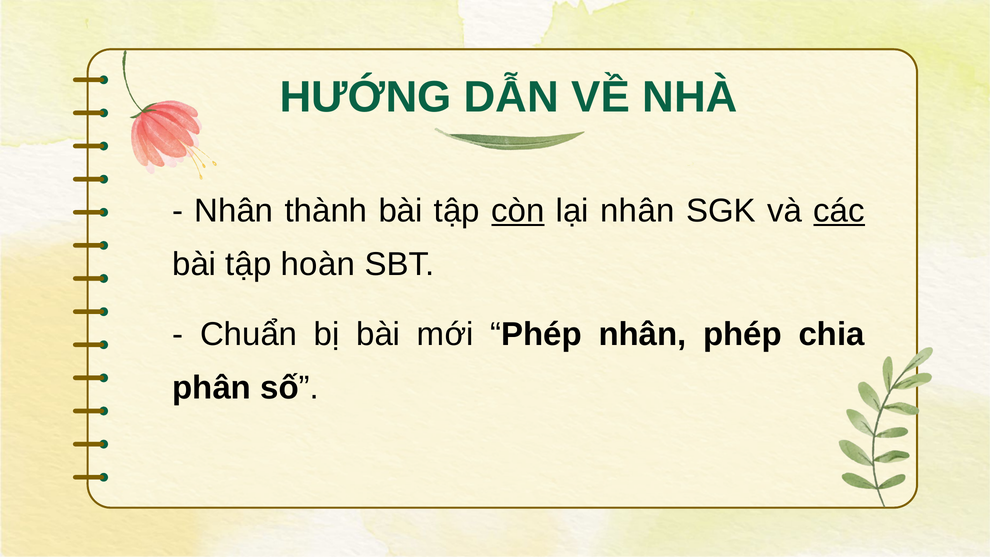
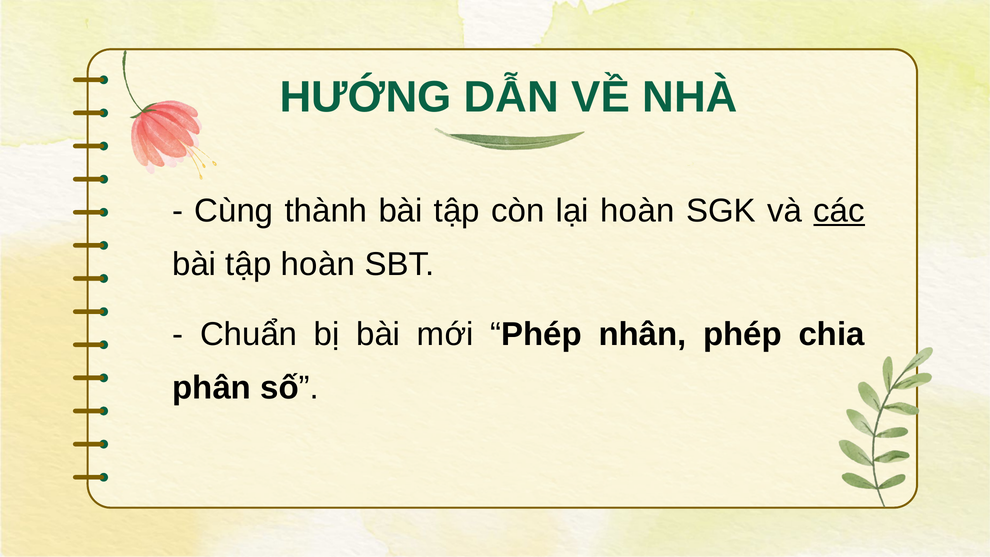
Nhân at (234, 211): Nhân -> Cùng
còn underline: present -> none
lại nhân: nhân -> hoàn
